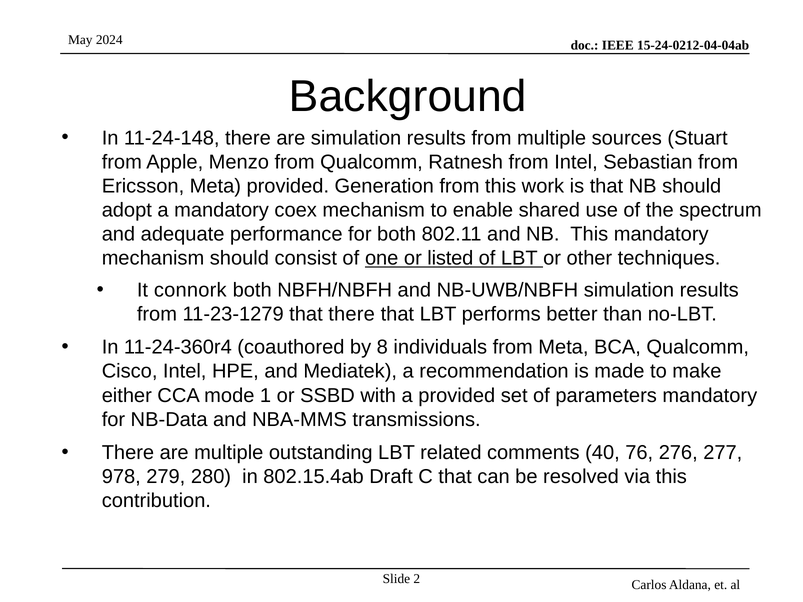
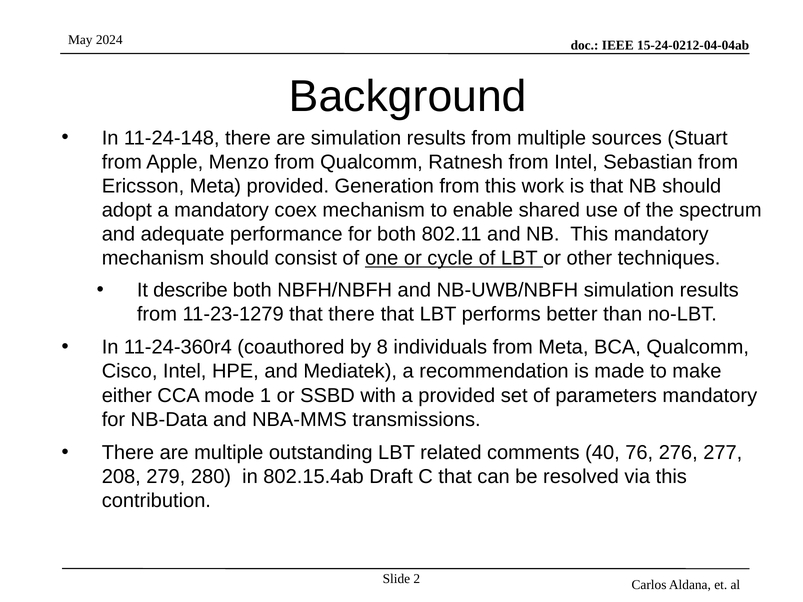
listed: listed -> cycle
connork: connork -> describe
978: 978 -> 208
